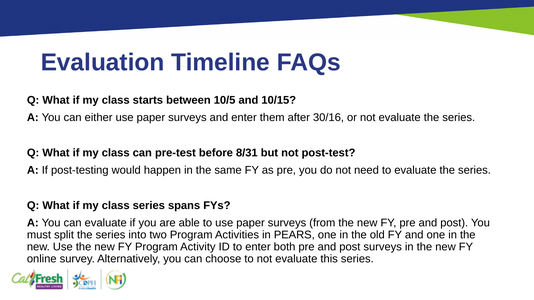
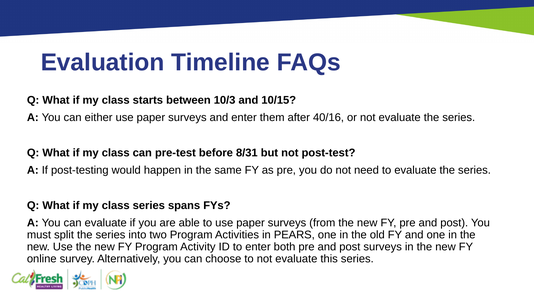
10/5: 10/5 -> 10/3
30/16: 30/16 -> 40/16
